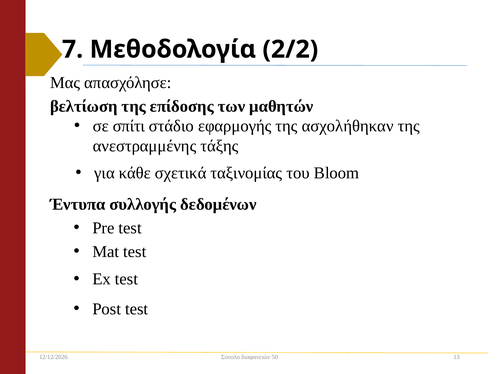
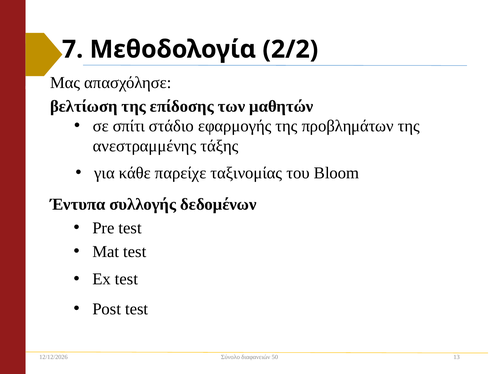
ασχολήθηκαν: ασχολήθηκαν -> προβλημάτων
σχετικά: σχετικά -> παρείχε
